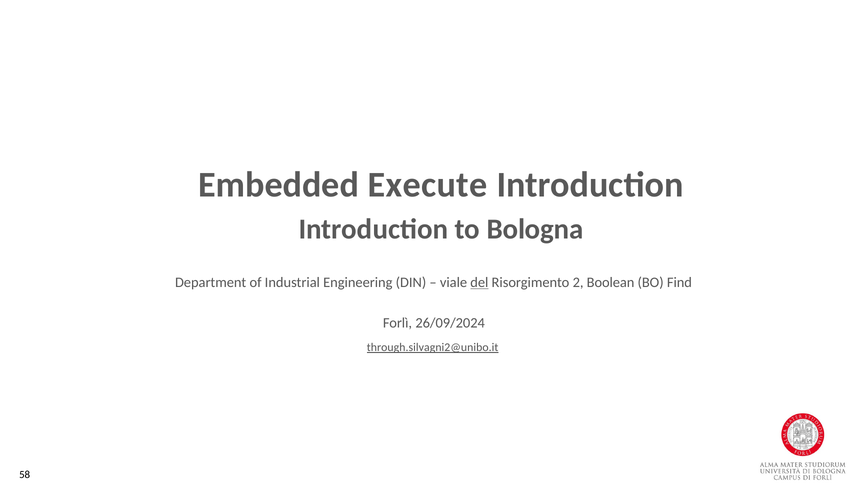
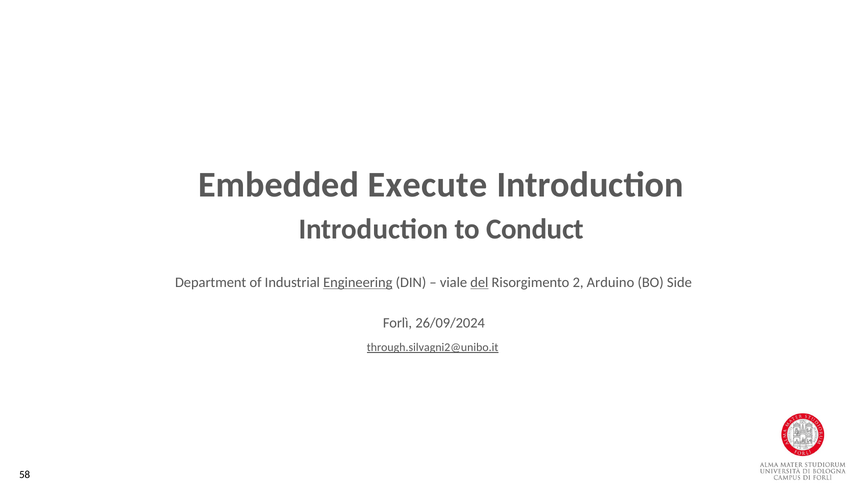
Bologna: Bologna -> Conduct
Engineering underline: none -> present
Boolean: Boolean -> Arduino
Find: Find -> Side
